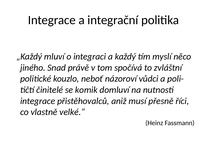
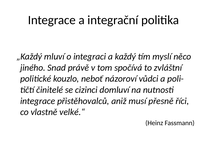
komik: komik -> cizinci
